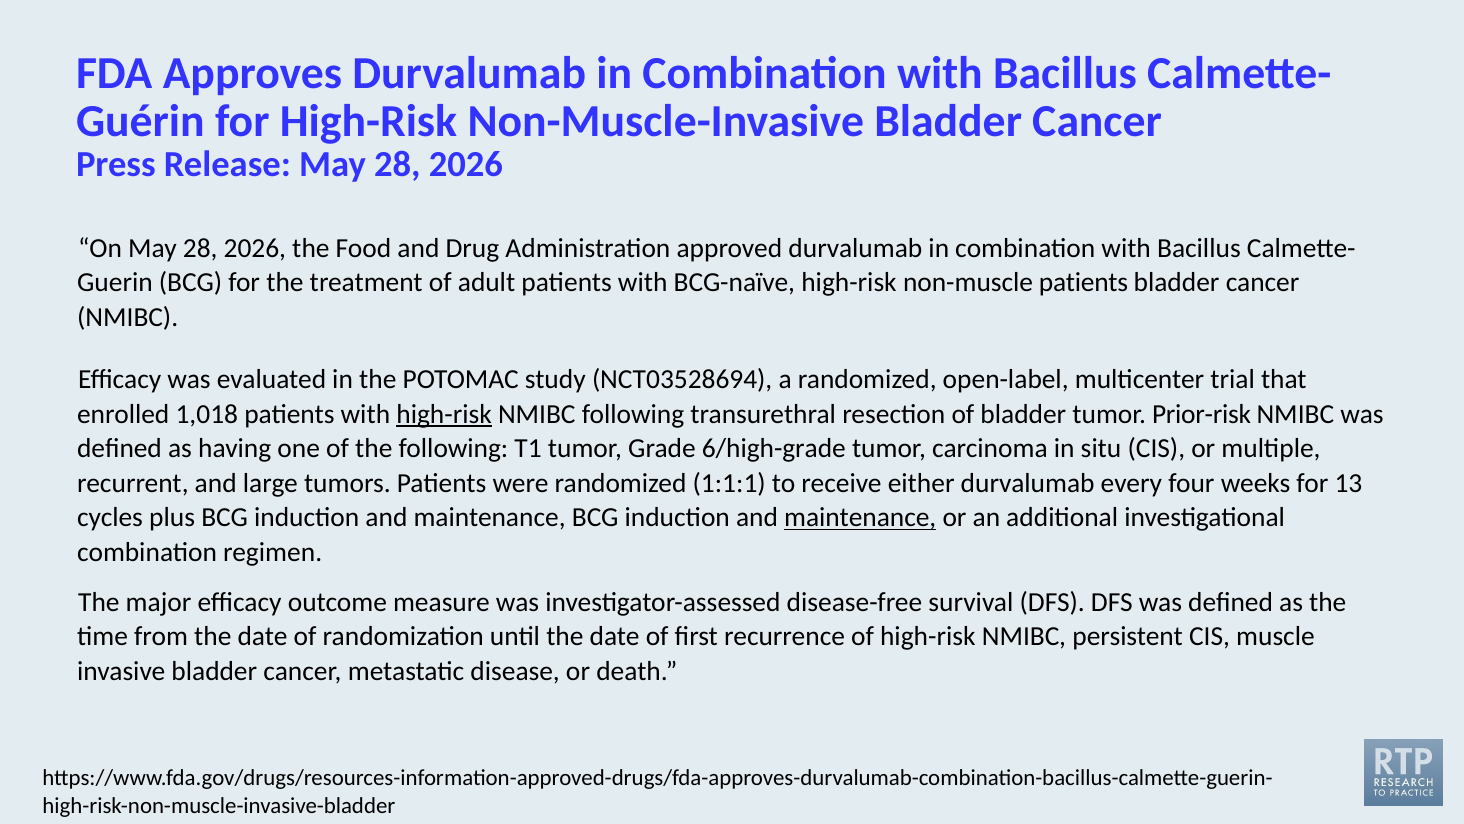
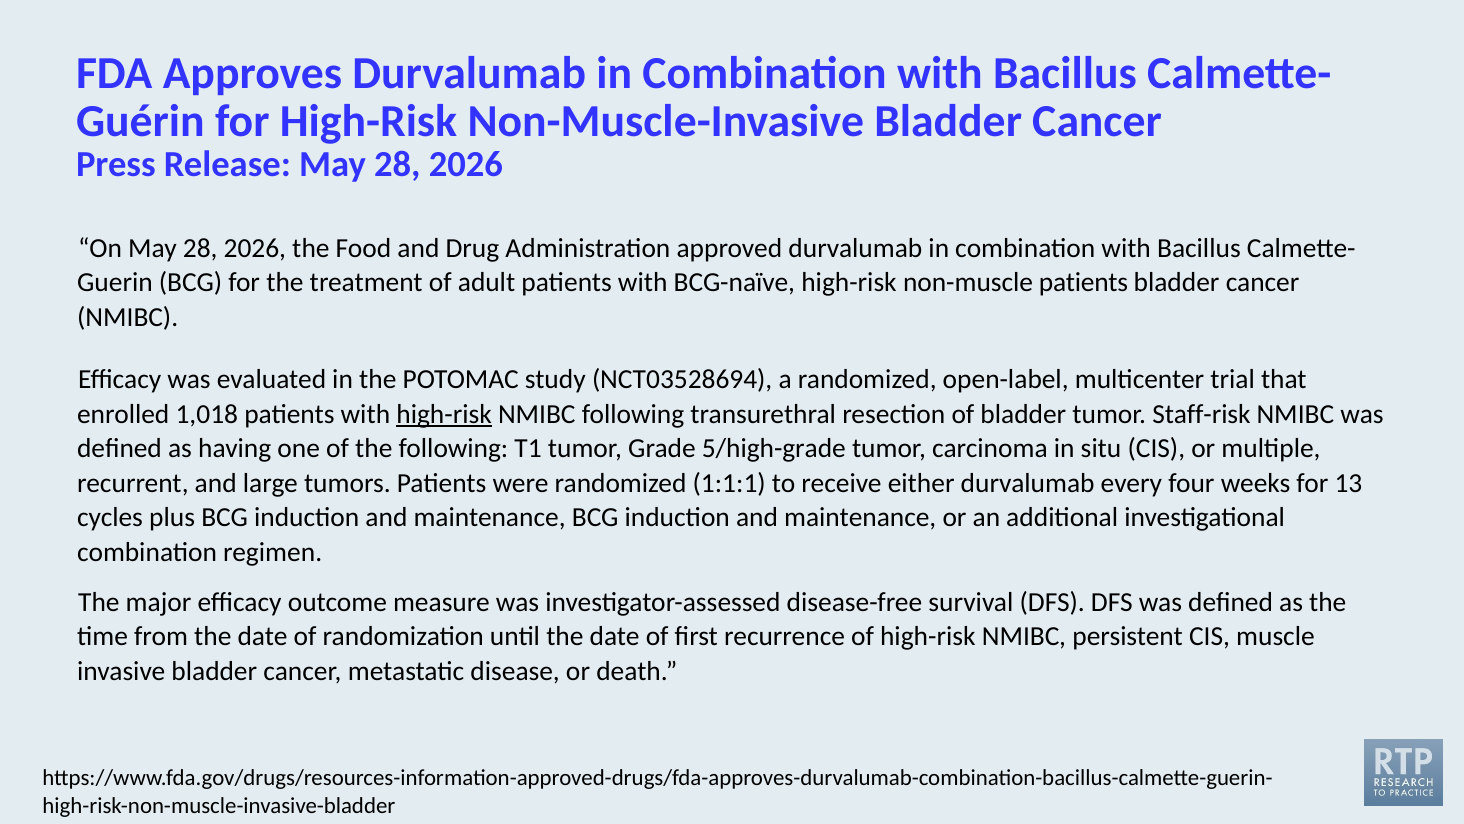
Prior-risk: Prior-risk -> Staff-risk
6/high-grade: 6/high-grade -> 5/high-grade
maintenance at (860, 517) underline: present -> none
